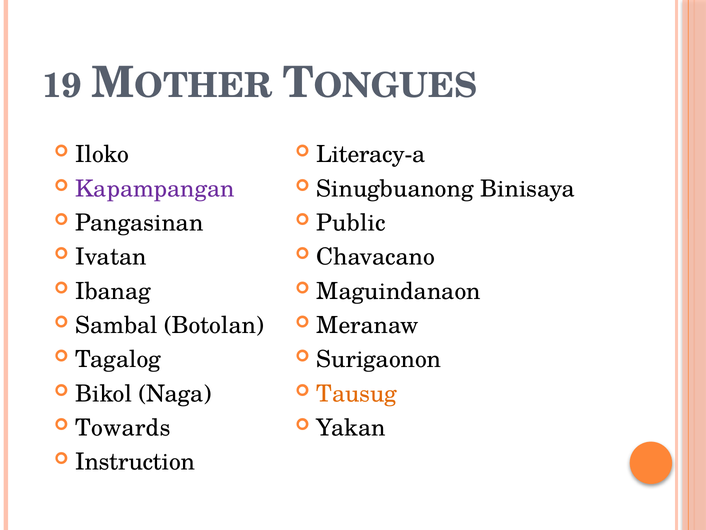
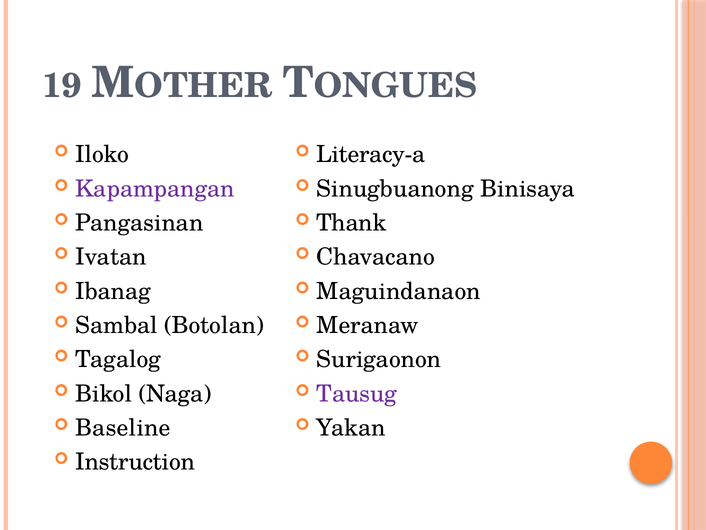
Public: Public -> Thank
Tausug colour: orange -> purple
Towards: Towards -> Baseline
